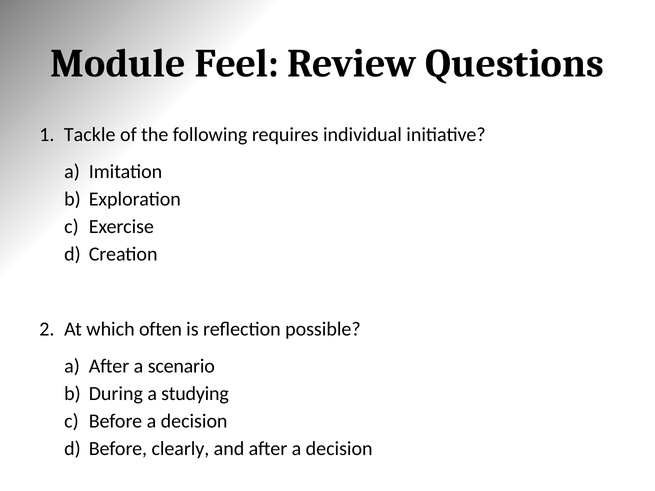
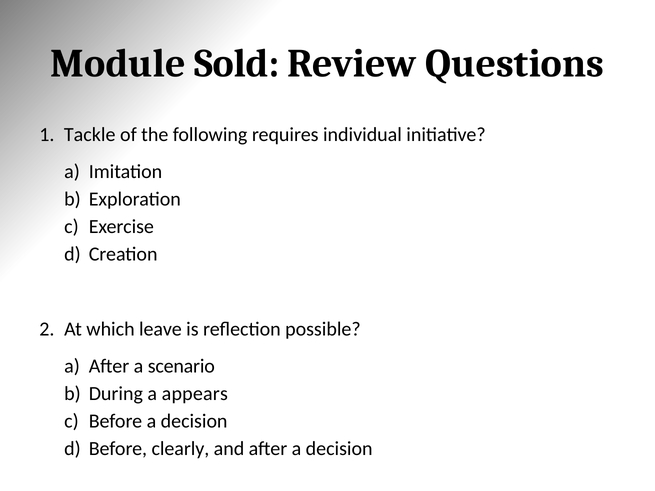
Feel: Feel -> Sold
often: often -> leave
studying: studying -> appears
